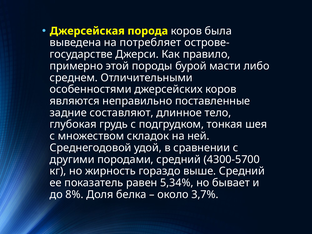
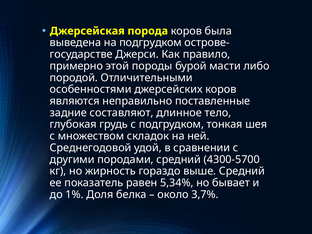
на потребляет: потребляет -> подгрудком
среднем: среднем -> породой
8%: 8% -> 1%
